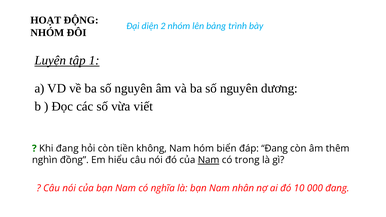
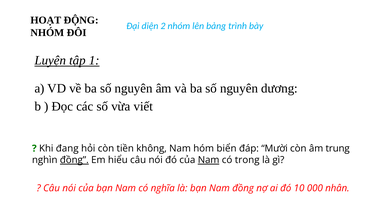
đáp Đang: Đang -> Mười
thêm: thêm -> trung
đồng at (74, 160) underline: none -> present
Nam nhân: nhân -> đồng
000 đang: đang -> nhân
